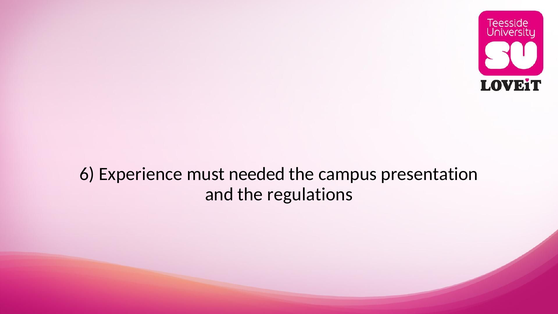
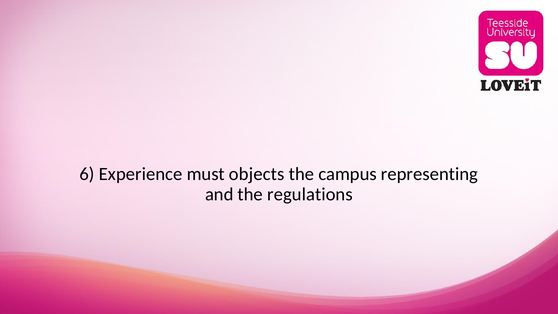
needed: needed -> objects
presentation: presentation -> representing
